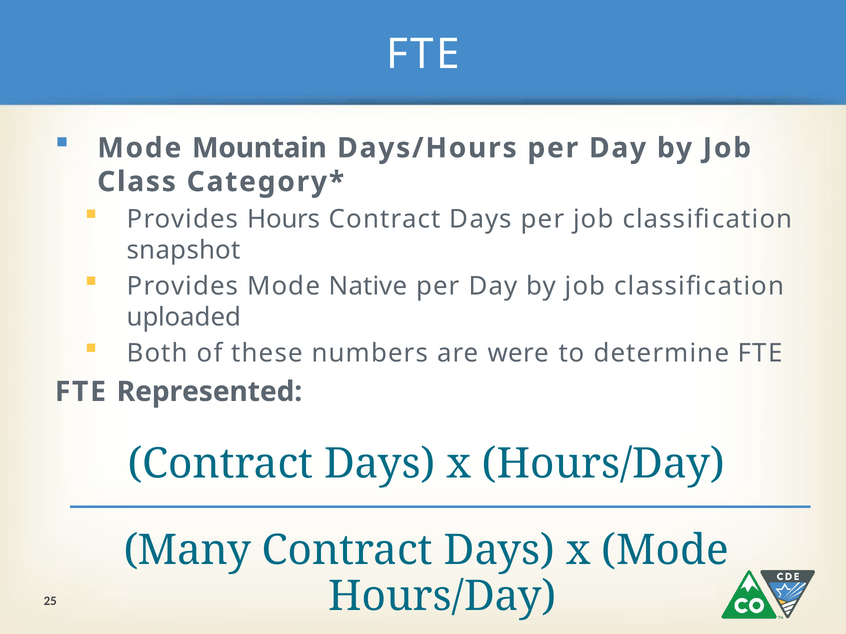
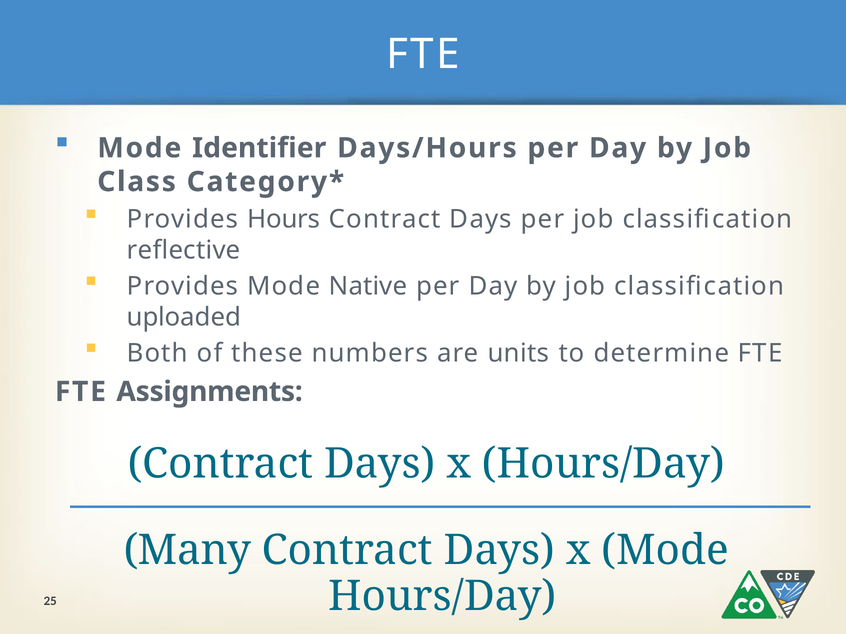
Mountain: Mountain -> Identifier
snapshot: snapshot -> reflective
were: were -> units
Represented: Represented -> Assignments
